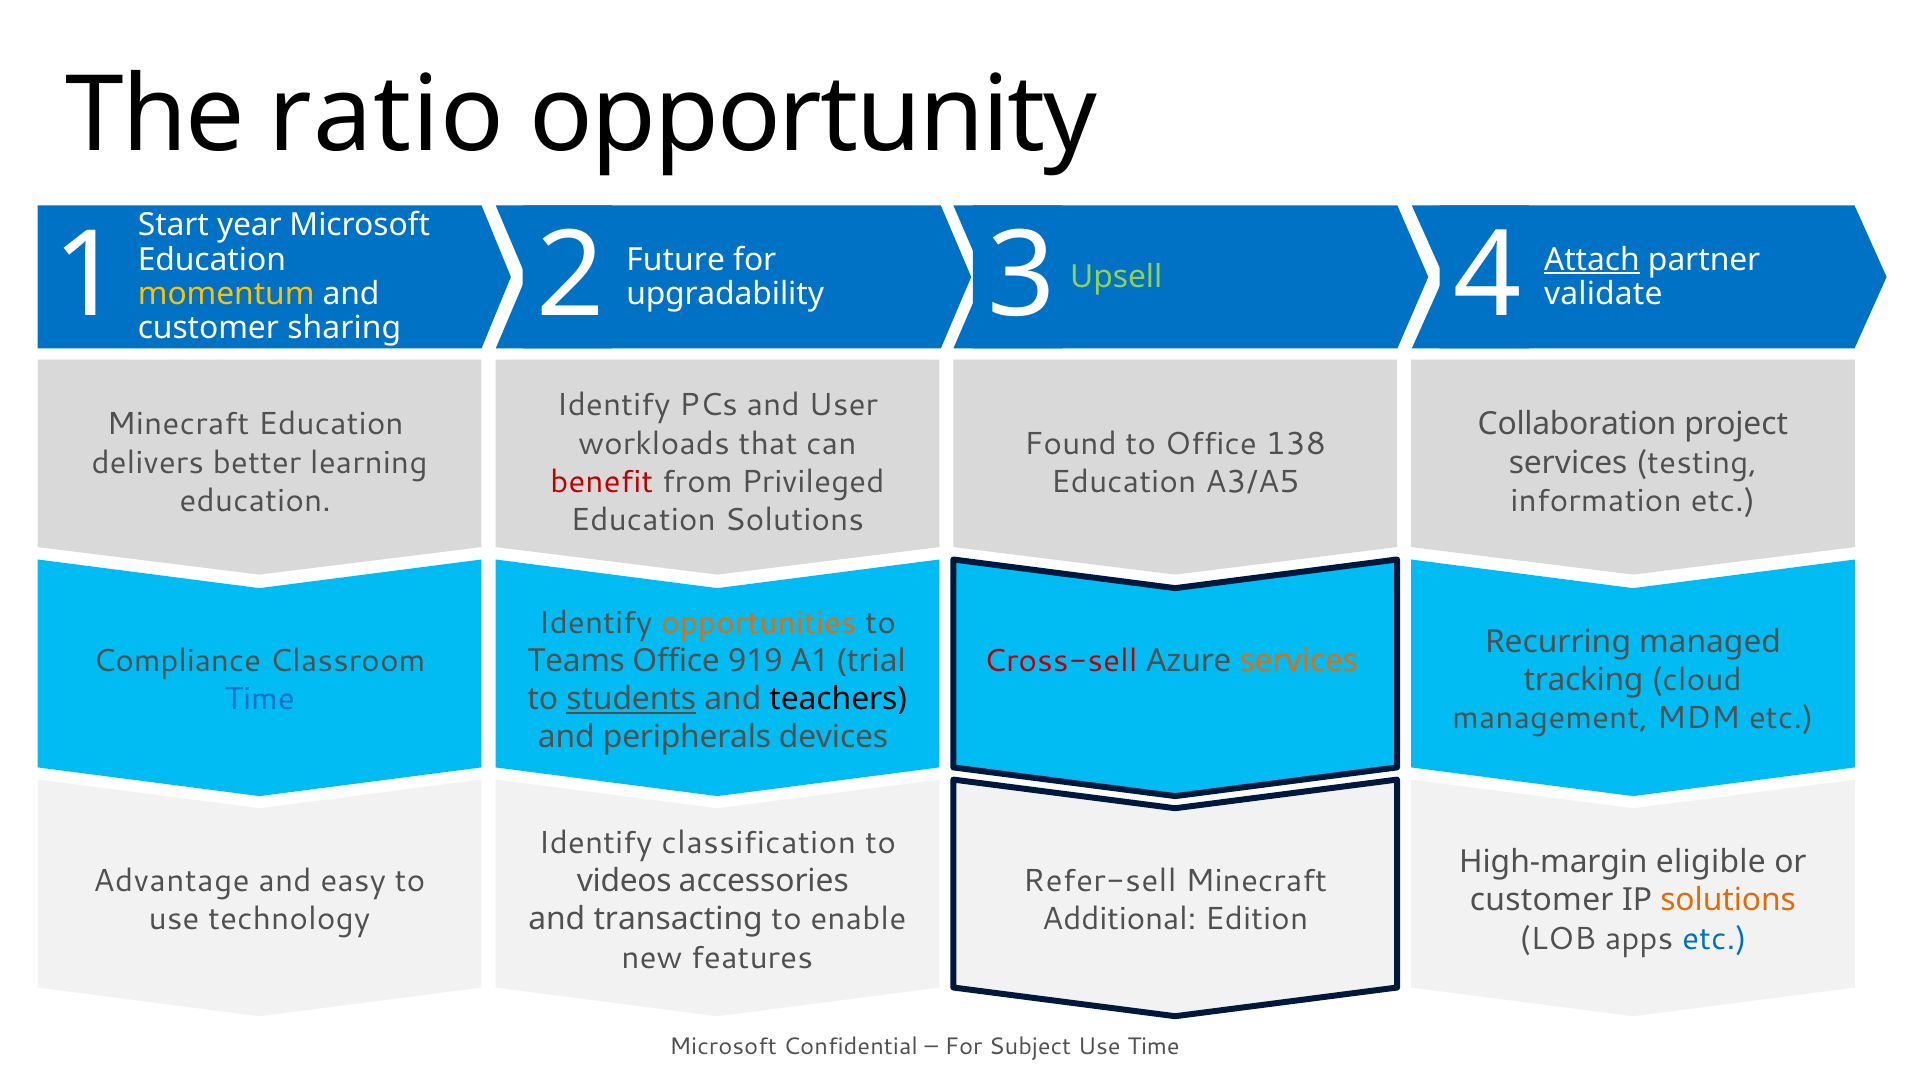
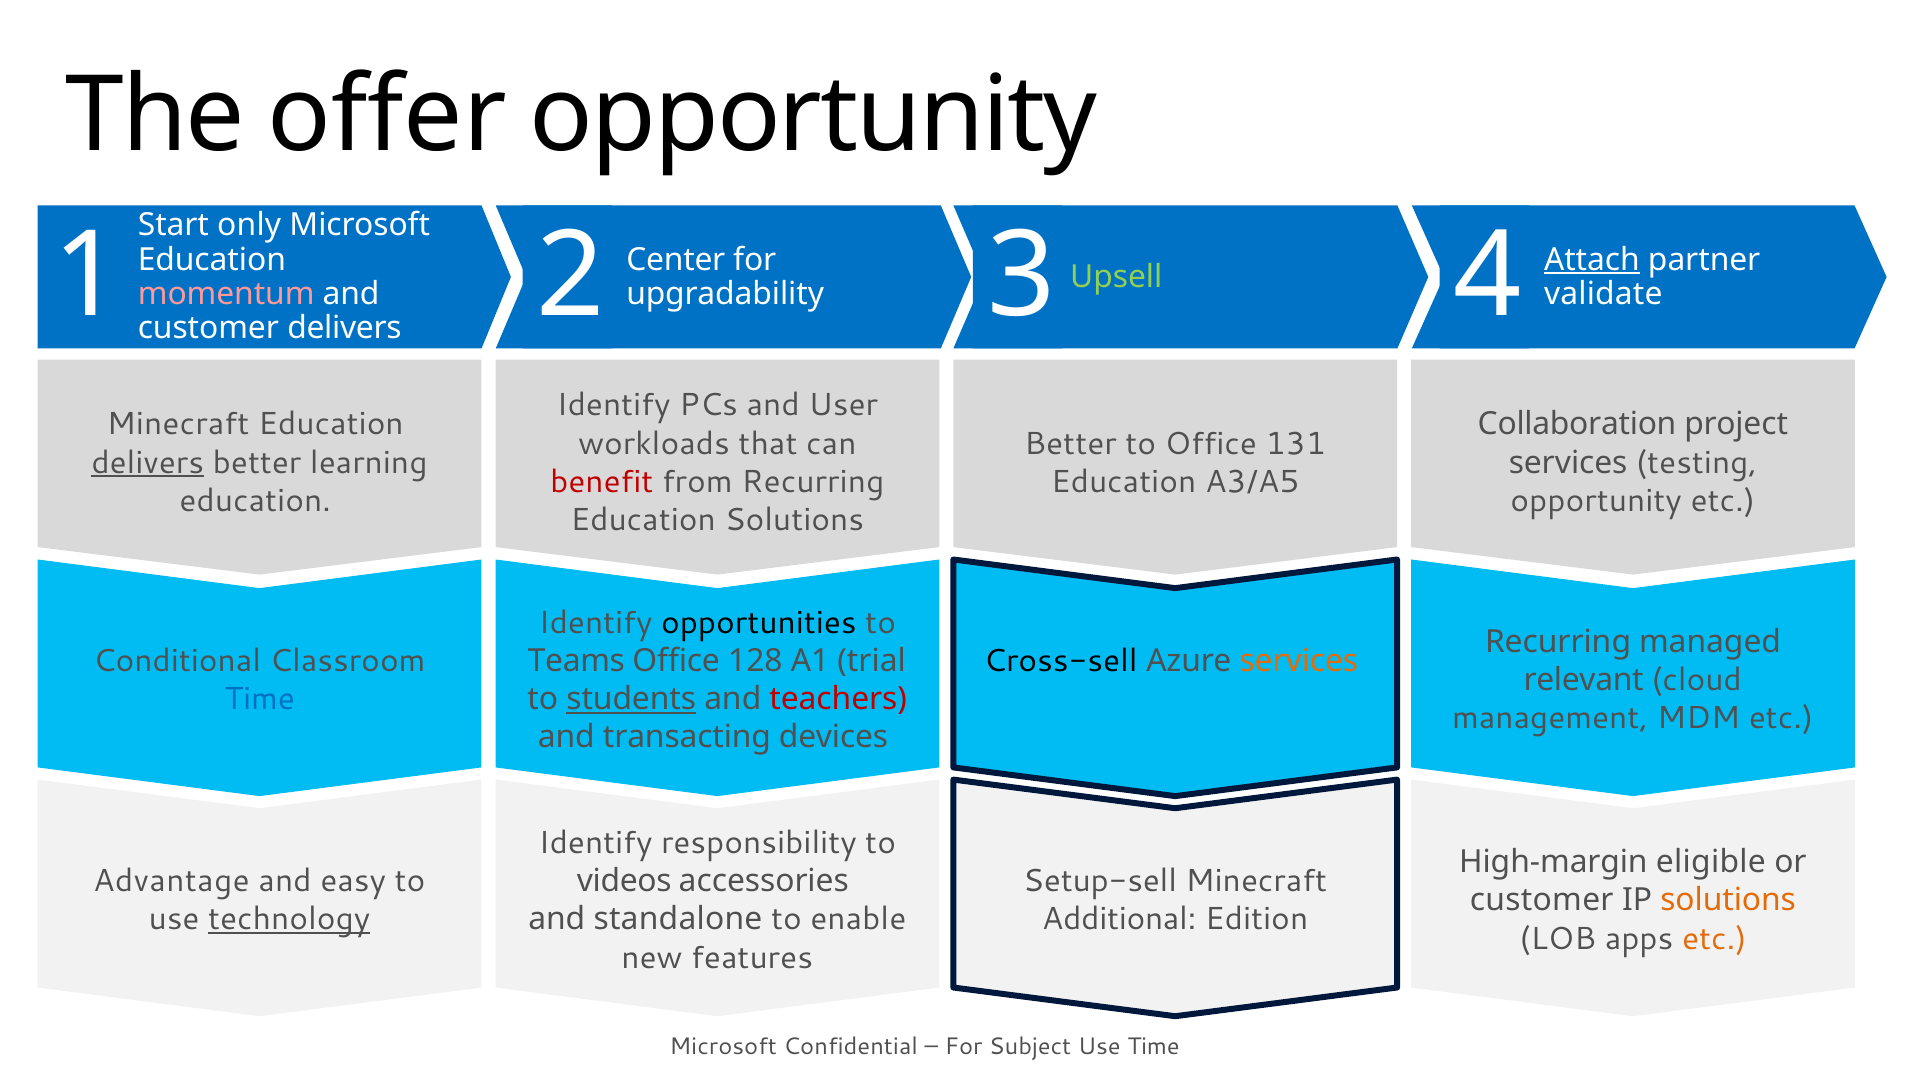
ratio: ratio -> offer
year: year -> only
Future: Future -> Center
momentum colour: yellow -> pink
customer sharing: sharing -> delivers
Found at (1070, 443): Found -> Better
138: 138 -> 131
delivers at (148, 463) underline: none -> present
from Privileged: Privileged -> Recurring
information at (1596, 501): information -> opportunity
opportunities colour: orange -> black
Compliance: Compliance -> Conditional
Cross-sell colour: red -> black
919: 919 -> 128
tracking: tracking -> relevant
teachers colour: black -> red
peripherals: peripherals -> transacting
classification: classification -> responsibility
Refer-sell: Refer-sell -> Setup-sell
technology underline: none -> present
transacting: transacting -> standalone
etc at (1714, 938) colour: blue -> orange
